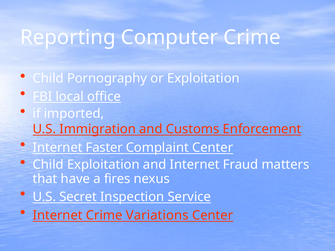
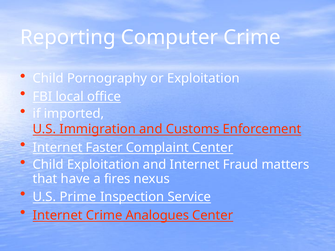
Secret: Secret -> Prime
Variations: Variations -> Analogues
